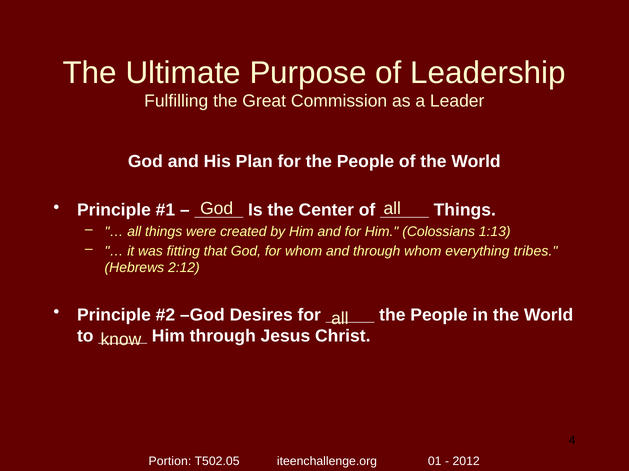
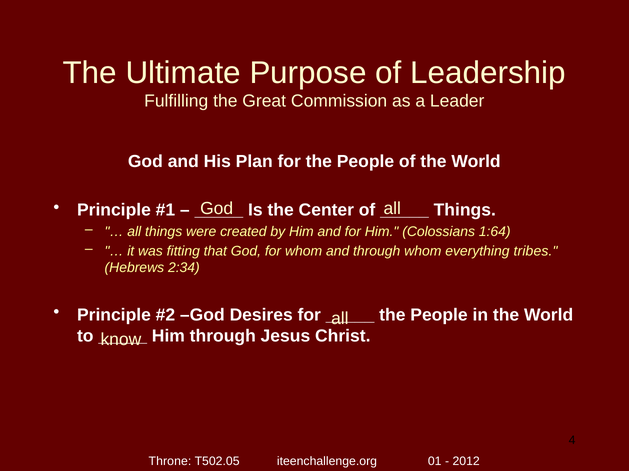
1:13: 1:13 -> 1:64
2:12: 2:12 -> 2:34
Portion: Portion -> Throne
